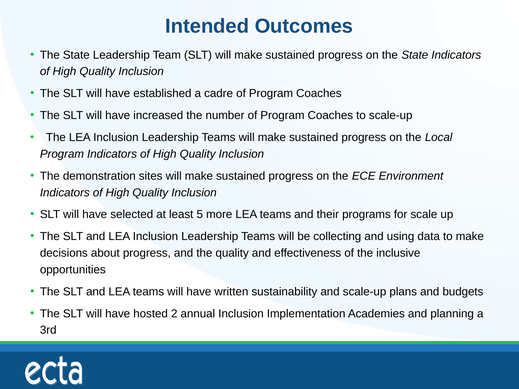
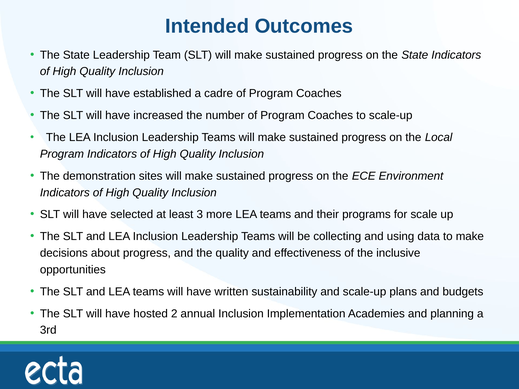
5: 5 -> 3
